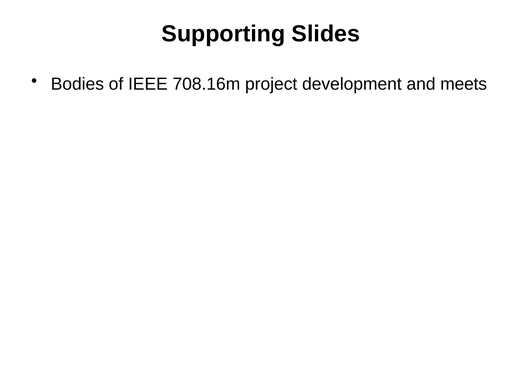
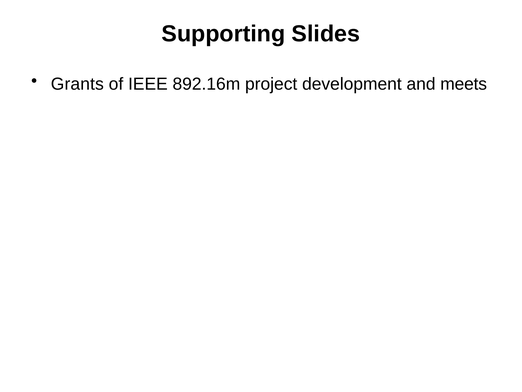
Bodies: Bodies -> Grants
708.16m: 708.16m -> 892.16m
